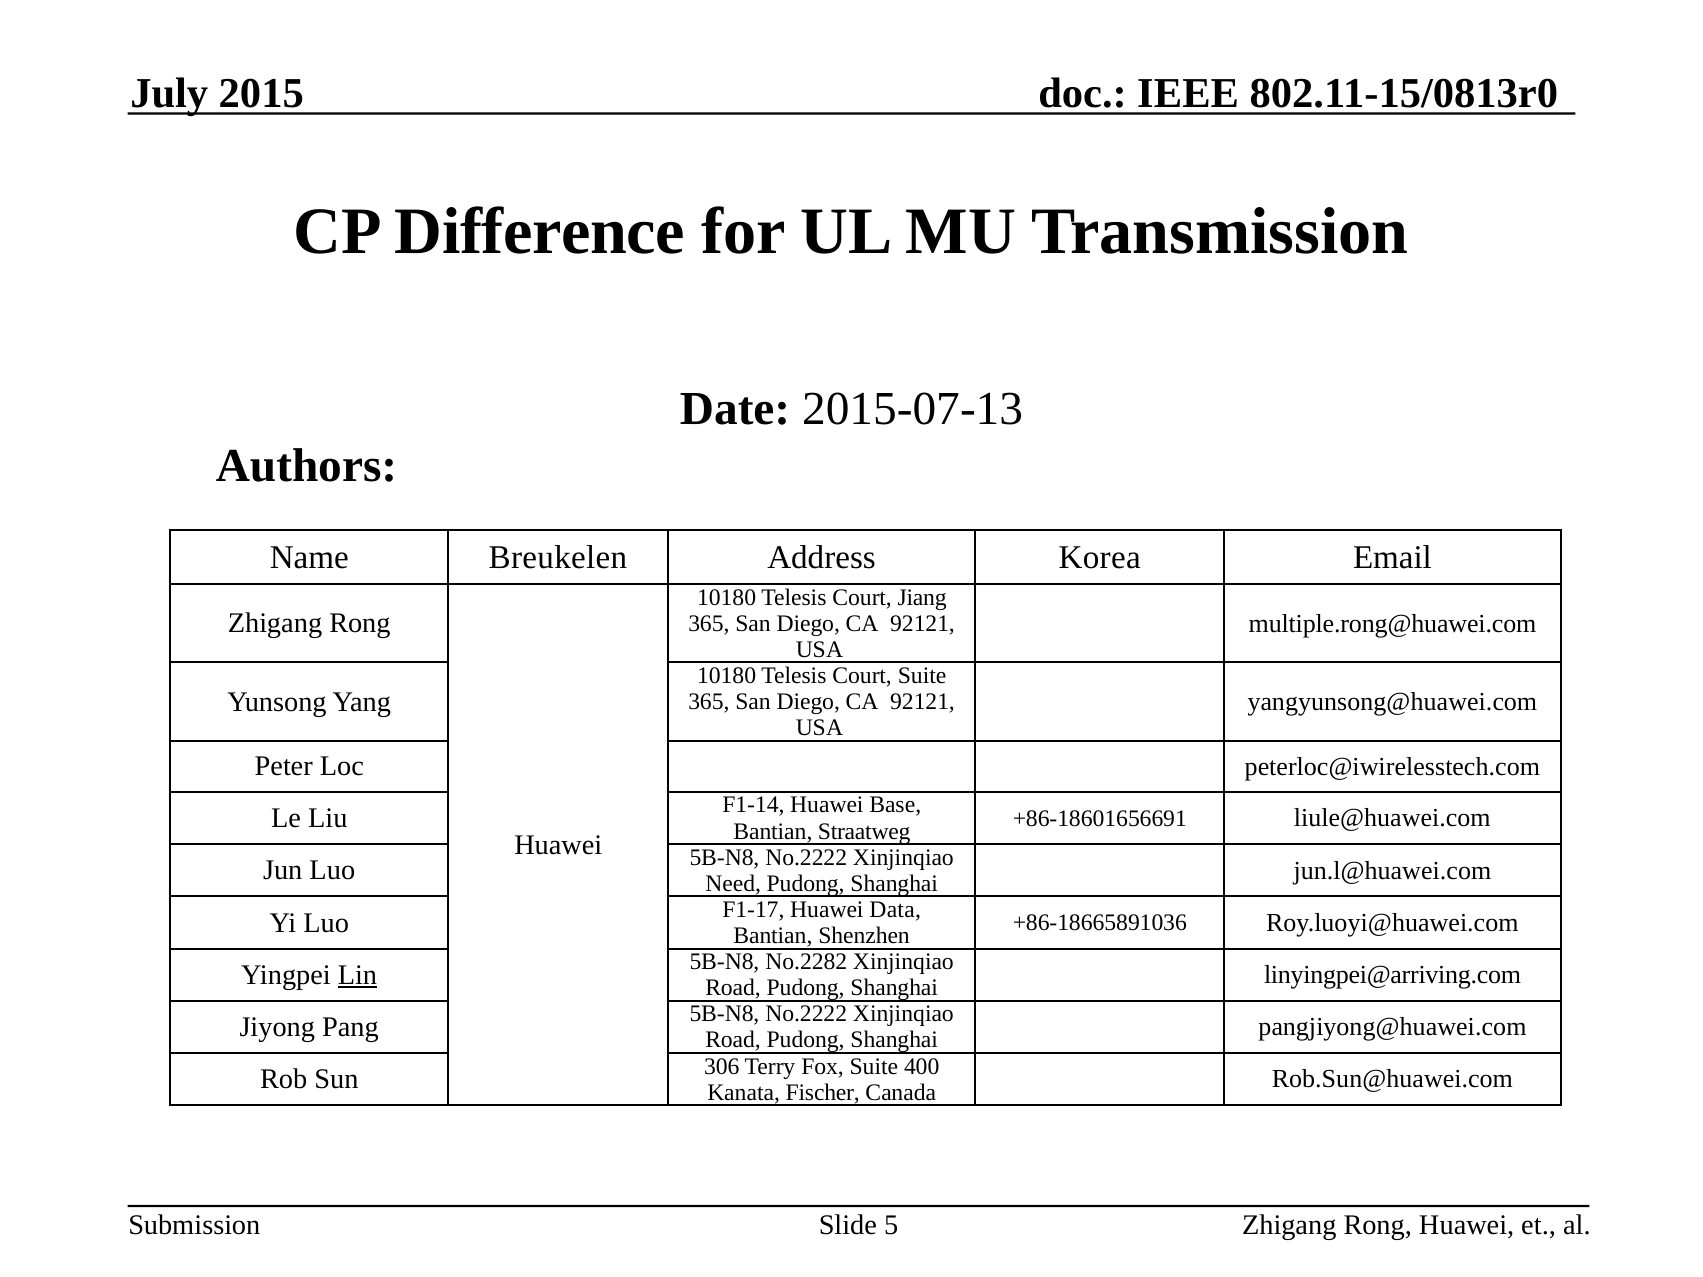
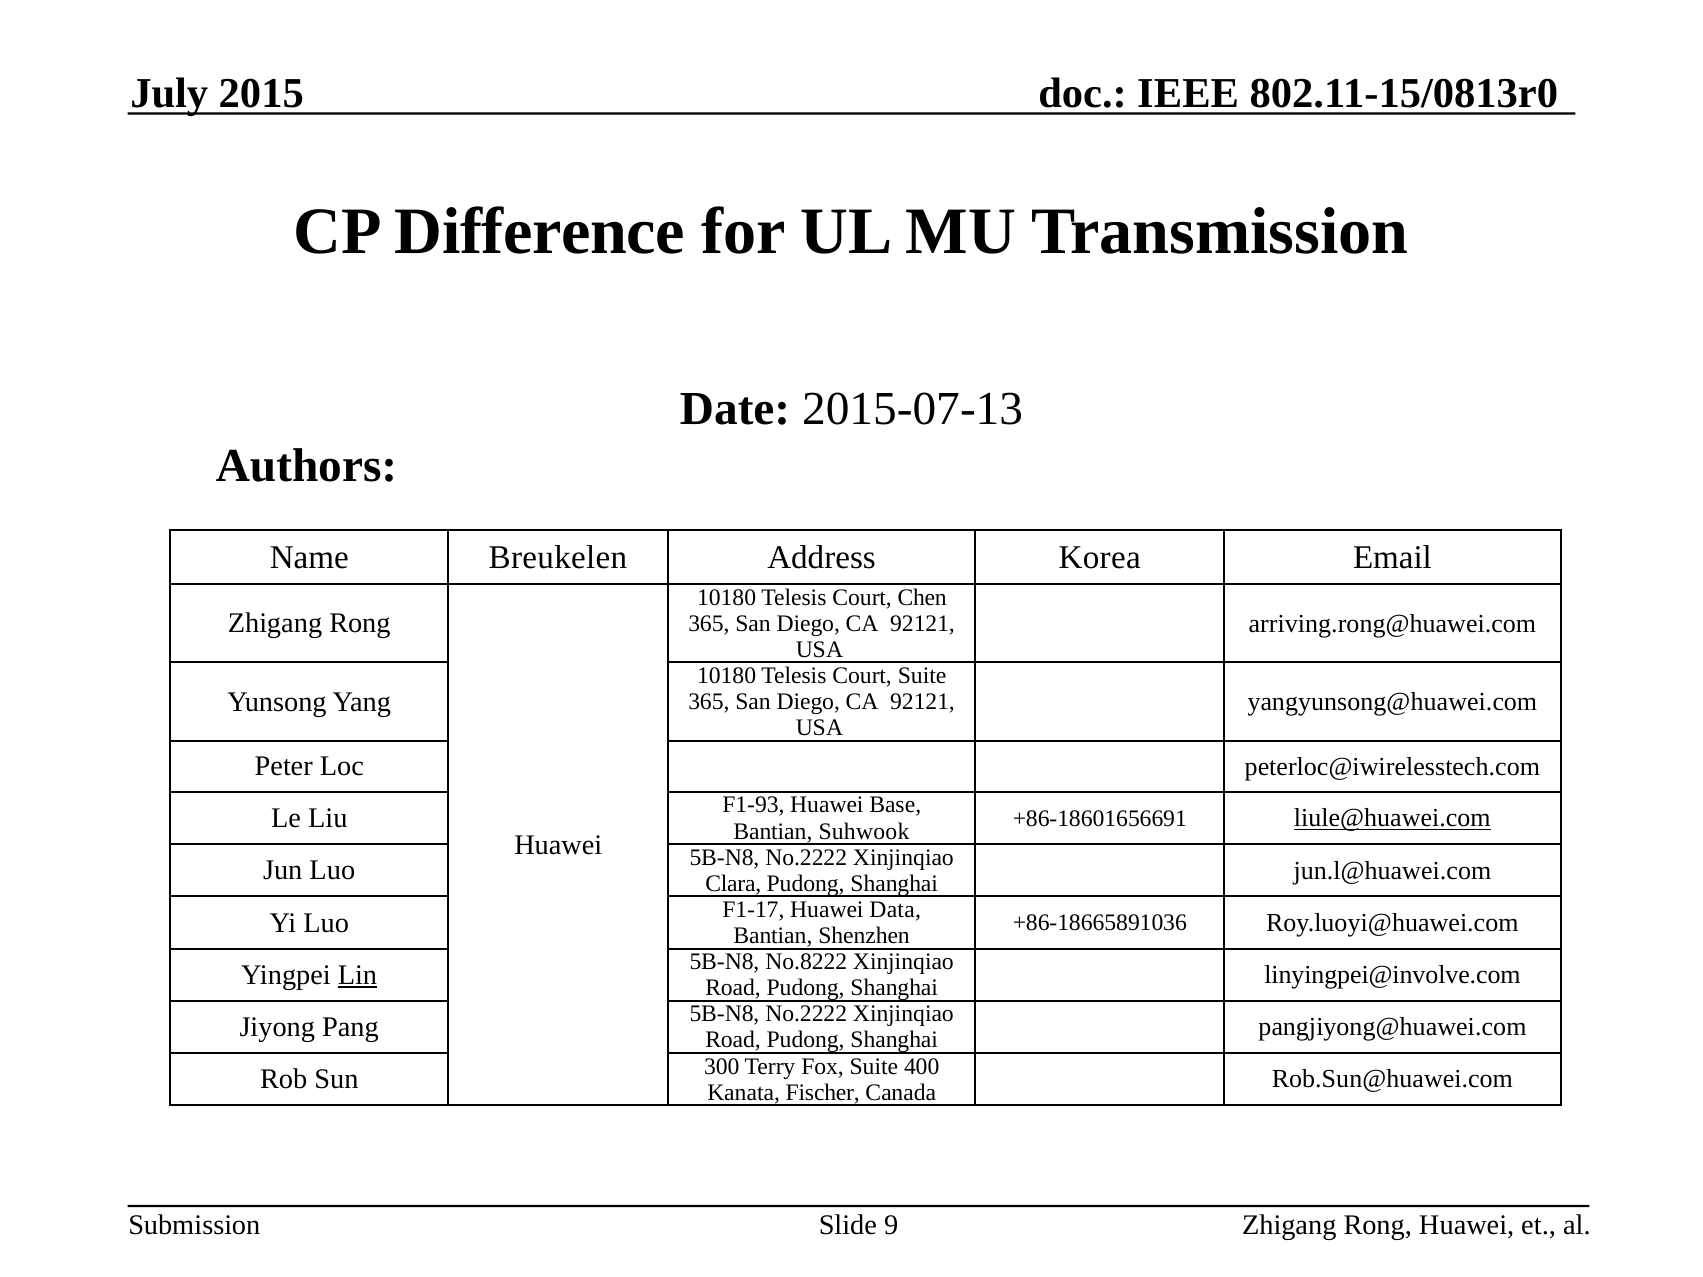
Jiang: Jiang -> Chen
multiple.rong@huawei.com: multiple.rong@huawei.com -> arriving.rong@huawei.com
F1-14: F1-14 -> F1-93
liule@huawei.com underline: none -> present
Straatweg: Straatweg -> Suhwook
Need: Need -> Clara
No.2282: No.2282 -> No.8222
linyingpei@arriving.com: linyingpei@arriving.com -> linyingpei@involve.com
306: 306 -> 300
5: 5 -> 9
